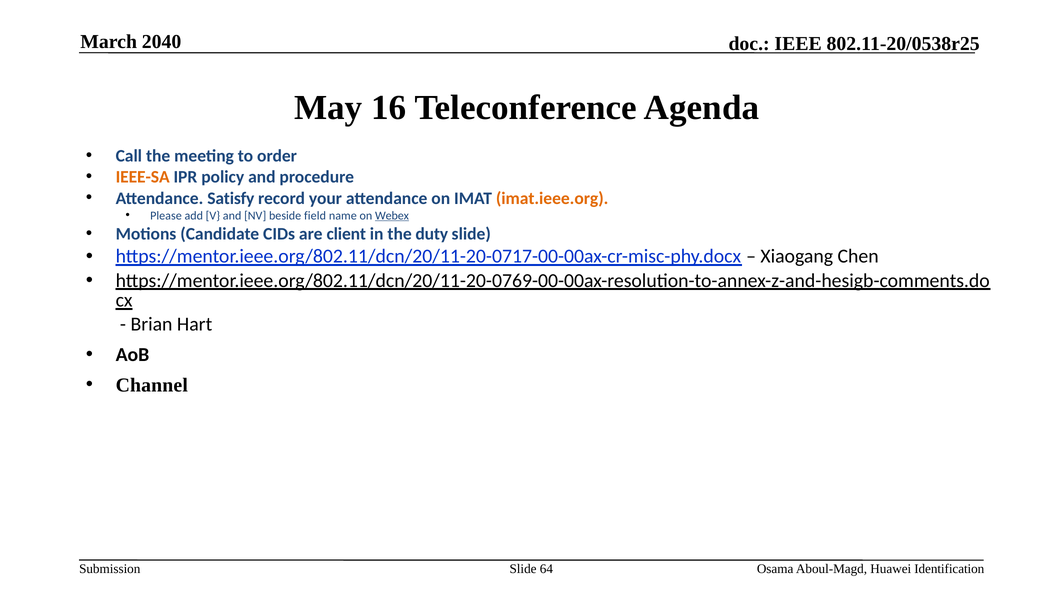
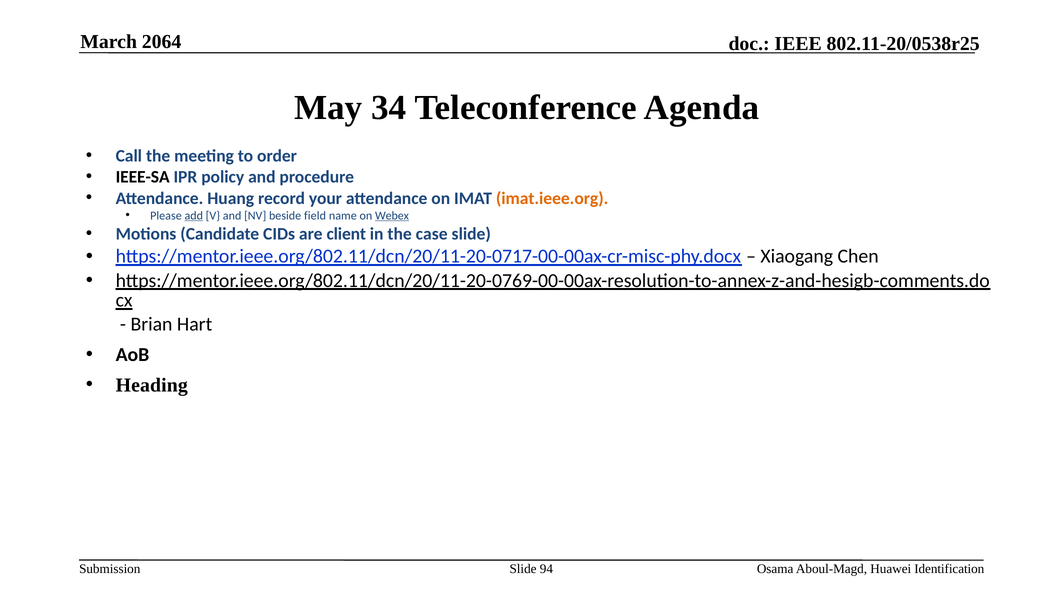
2040: 2040 -> 2064
16: 16 -> 34
IEEE-SA colour: orange -> black
Satisfy: Satisfy -> Huang
add underline: none -> present
duty: duty -> case
Channel: Channel -> Heading
64: 64 -> 94
